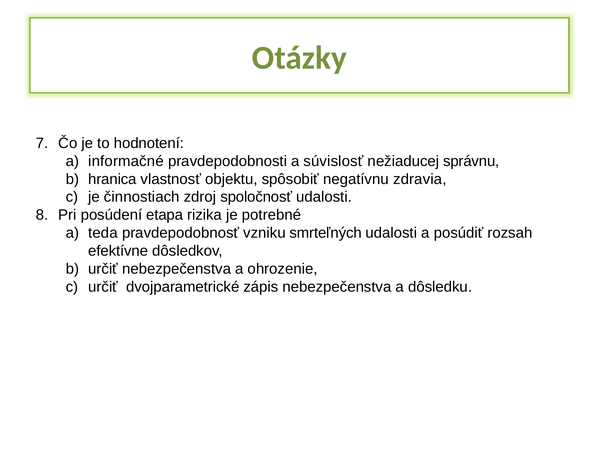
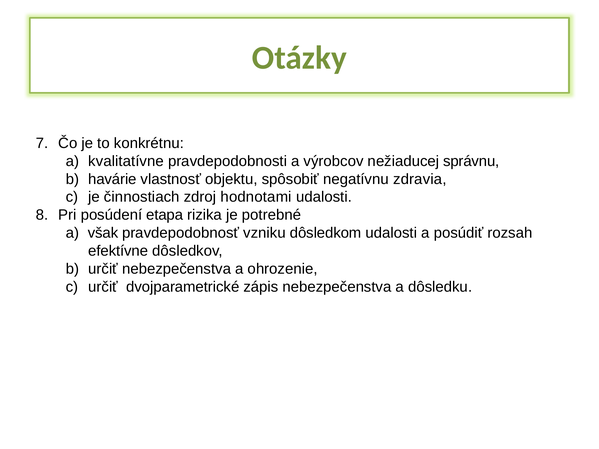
hodnotení: hodnotení -> konkrétnu
informačné: informačné -> kvalitatívne
súvislosť: súvislosť -> výrobcov
hranica: hranica -> havárie
spoločnosť: spoločnosť -> hodnotami
teda: teda -> však
smrteľných: smrteľných -> dôsledkom
